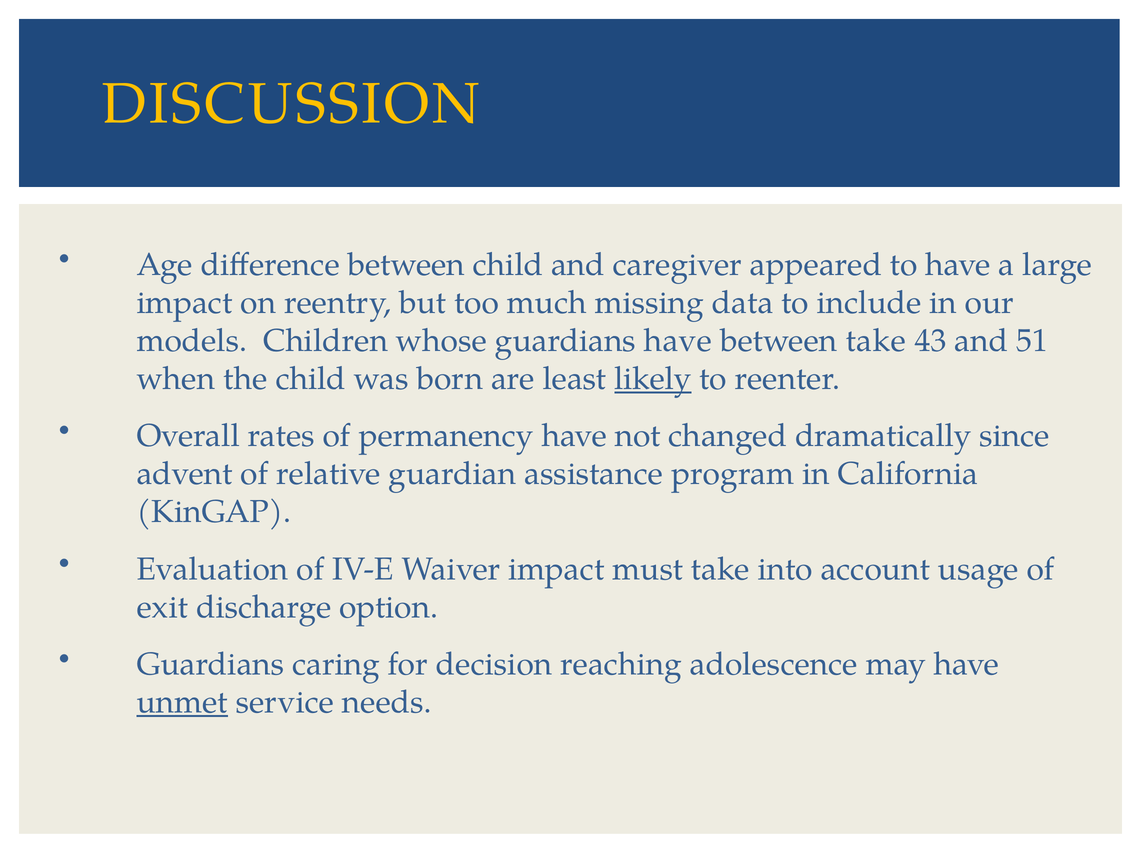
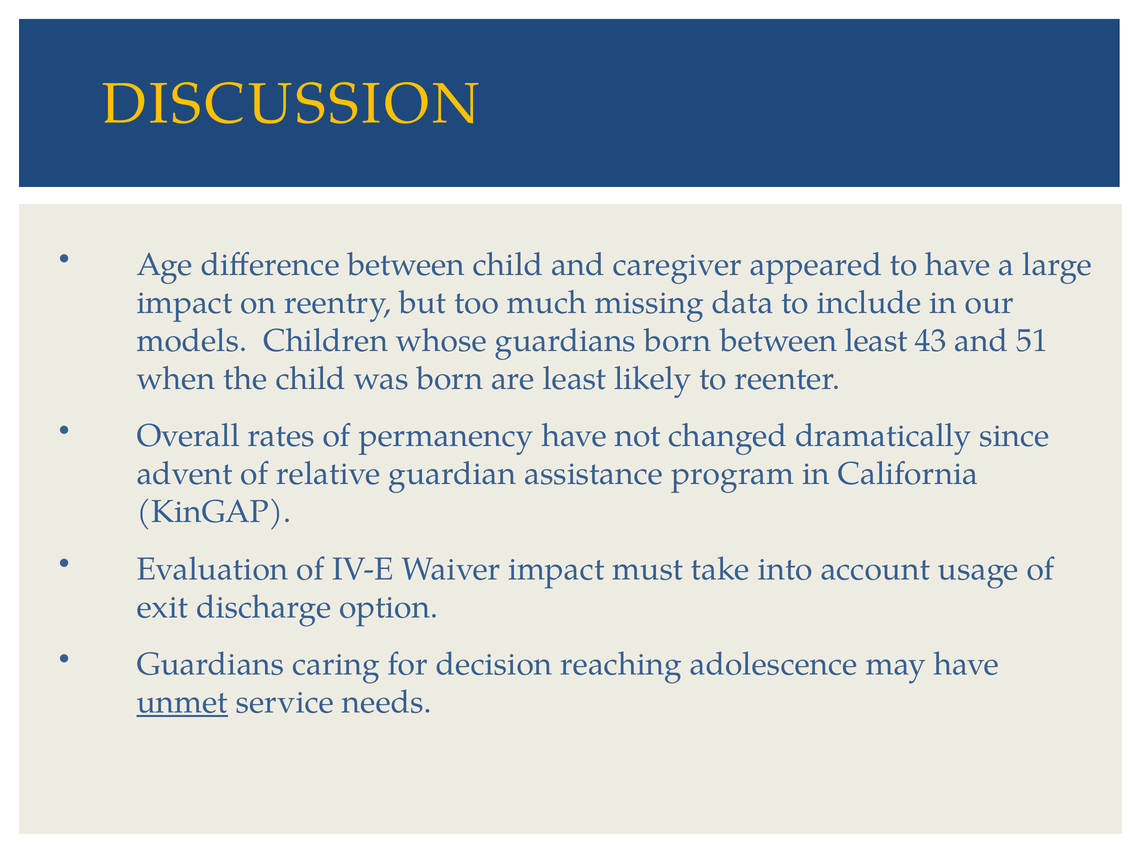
guardians have: have -> born
between take: take -> least
likely underline: present -> none
